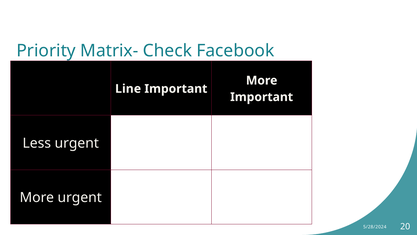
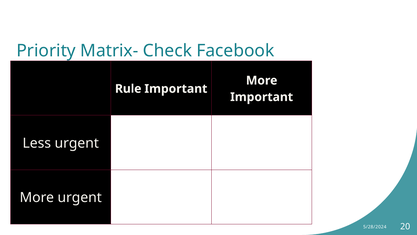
Line: Line -> Rule
